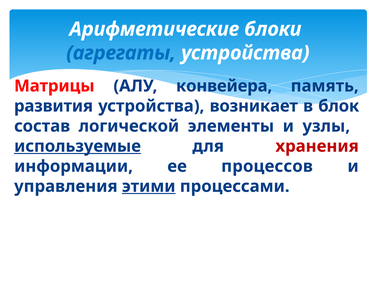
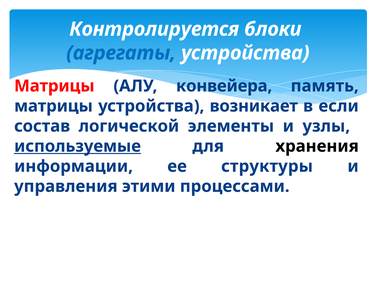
Арифметические: Арифметические -> Контролируется
развития at (53, 106): развития -> матрицы
блок: блок -> если
хранения colour: red -> black
процессов: процессов -> структуры
этими underline: present -> none
